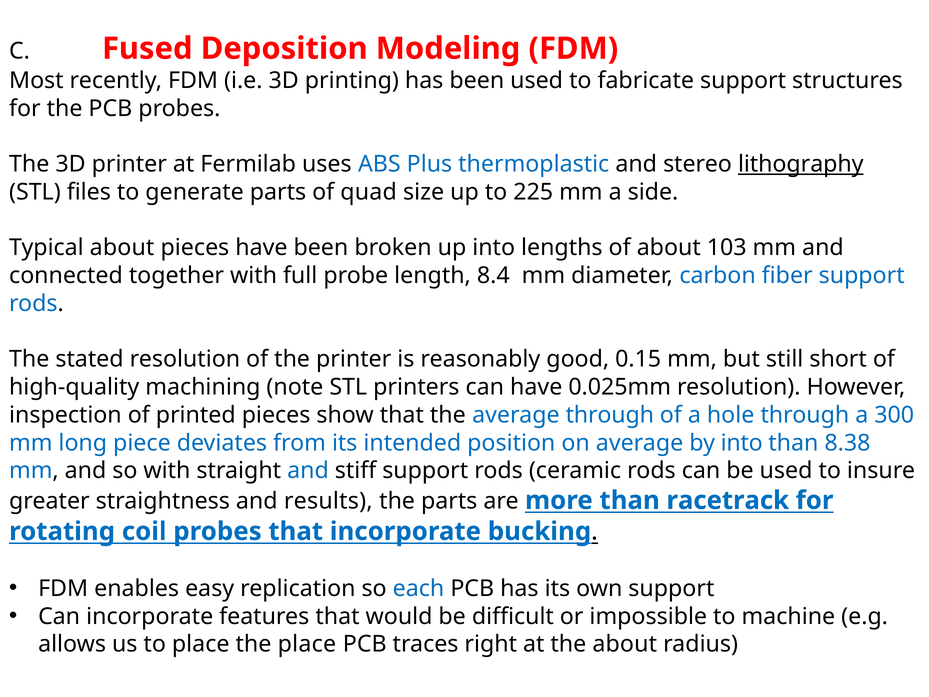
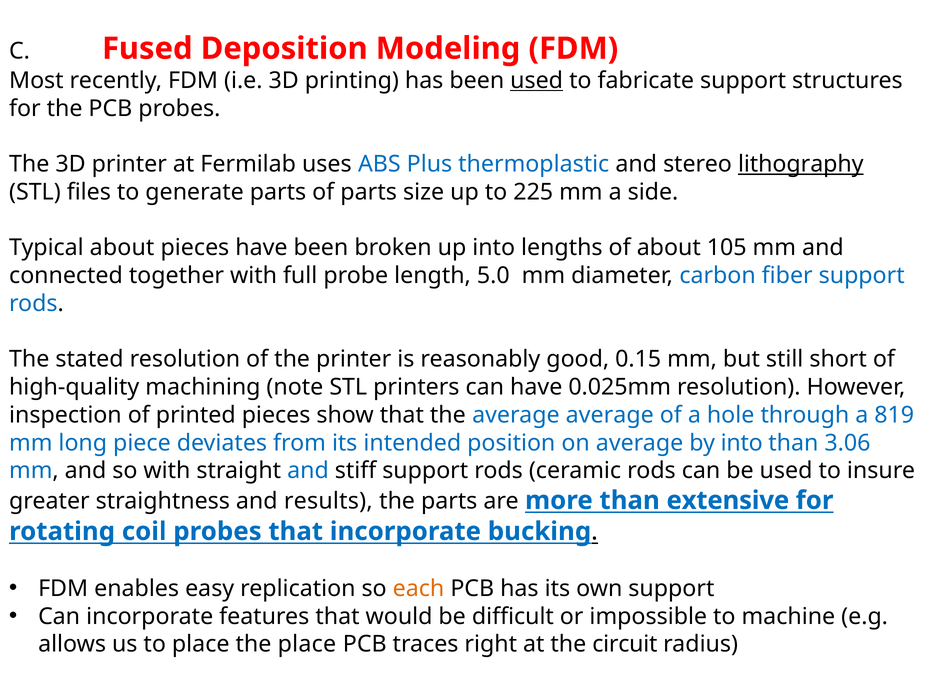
used at (537, 80) underline: none -> present
of quad: quad -> parts
103: 103 -> 105
8.4: 8.4 -> 5.0
average through: through -> average
300: 300 -> 819
8.38: 8.38 -> 3.06
racetrack: racetrack -> extensive
each colour: blue -> orange
the about: about -> circuit
